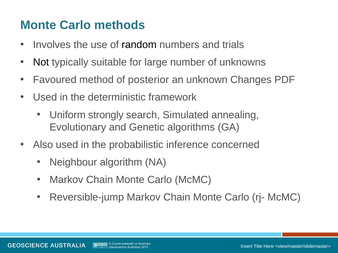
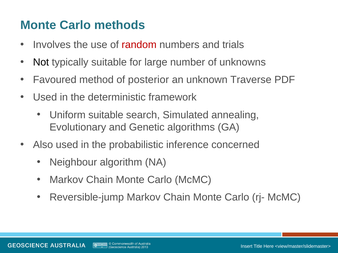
random colour: black -> red
Changes: Changes -> Traverse
Uniform strongly: strongly -> suitable
